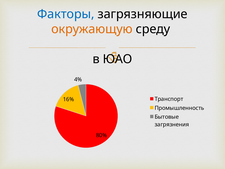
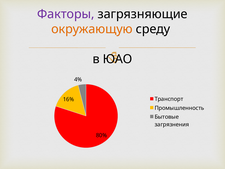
Факторы colour: blue -> purple
